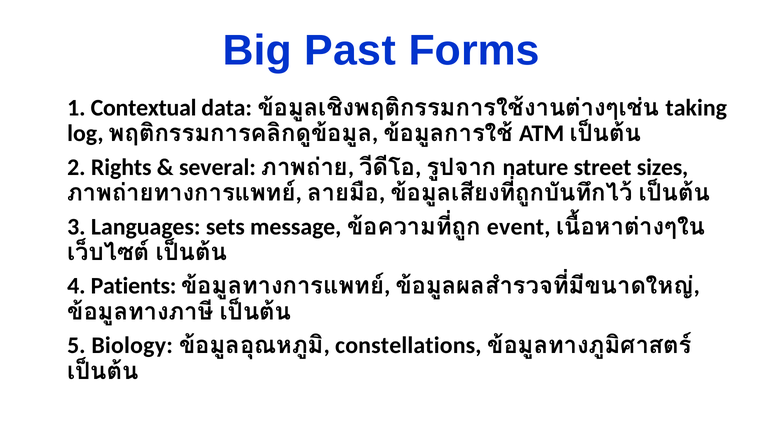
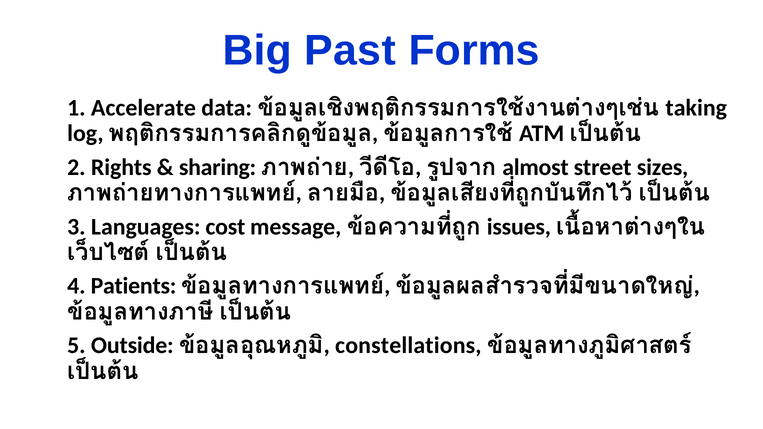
Contextual: Contextual -> Accelerate
several: several -> sharing
nature: nature -> almost
sets: sets -> cost
event: event -> issues
Biology: Biology -> Outside
